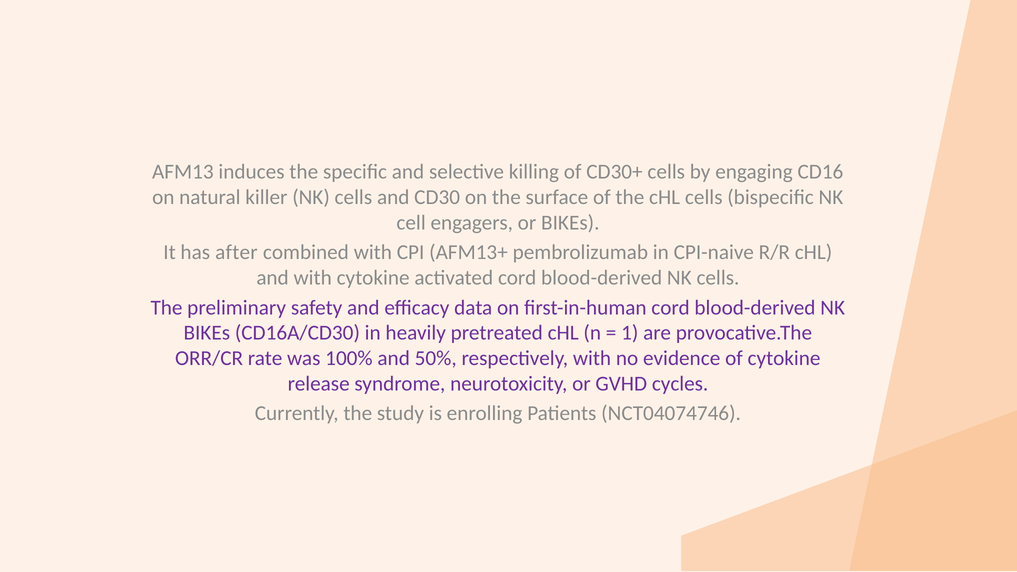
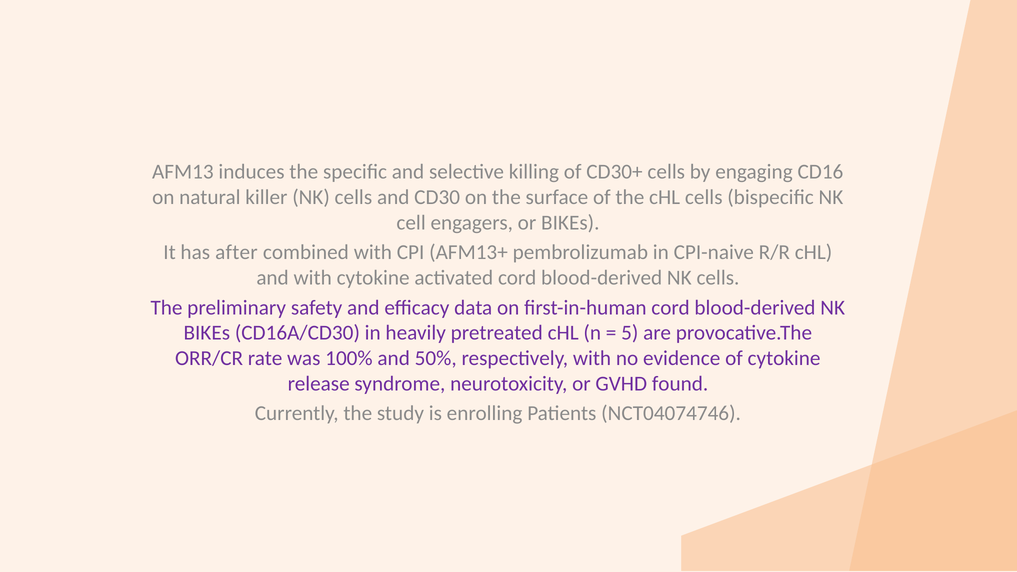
1: 1 -> 5
cycles: cycles -> found
